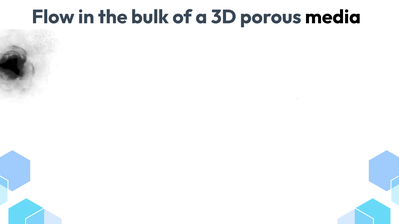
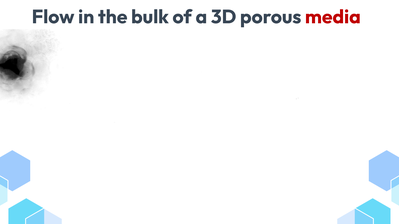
media colour: black -> red
